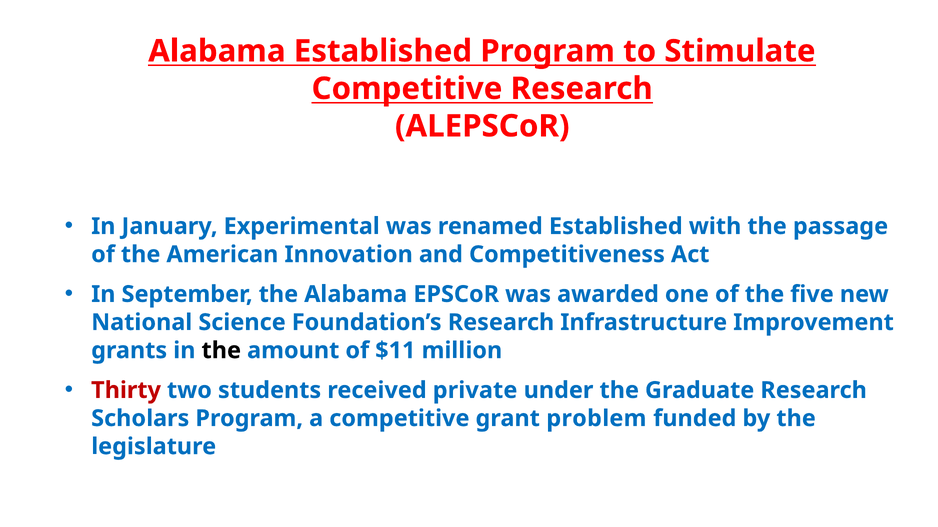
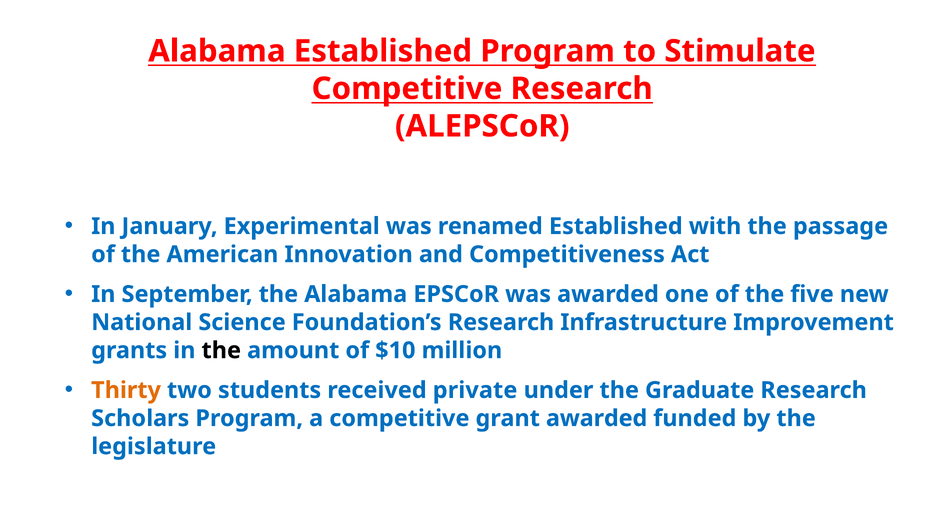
$11: $11 -> $10
Thirty colour: red -> orange
grant problem: problem -> awarded
